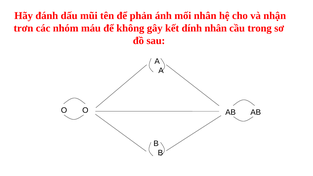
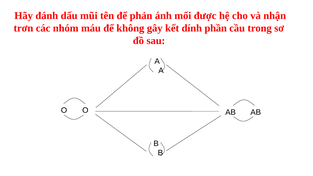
mối nhân: nhân -> được
dính nhân: nhân -> phần
